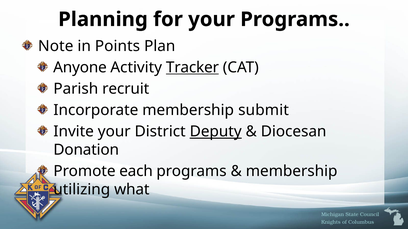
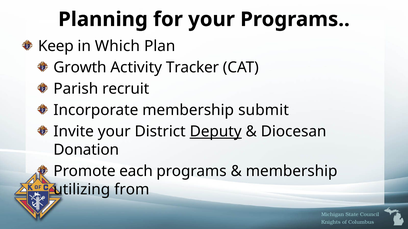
Note: Note -> Keep
Points: Points -> Which
Anyone: Anyone -> Growth
Tracker underline: present -> none
what: what -> from
